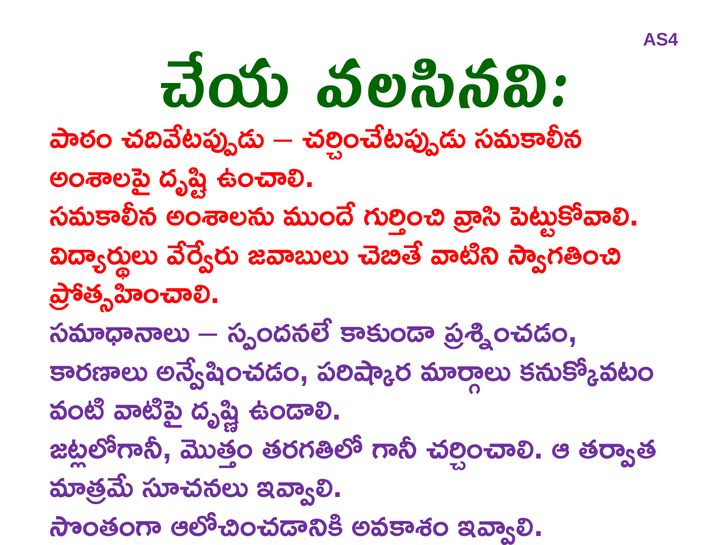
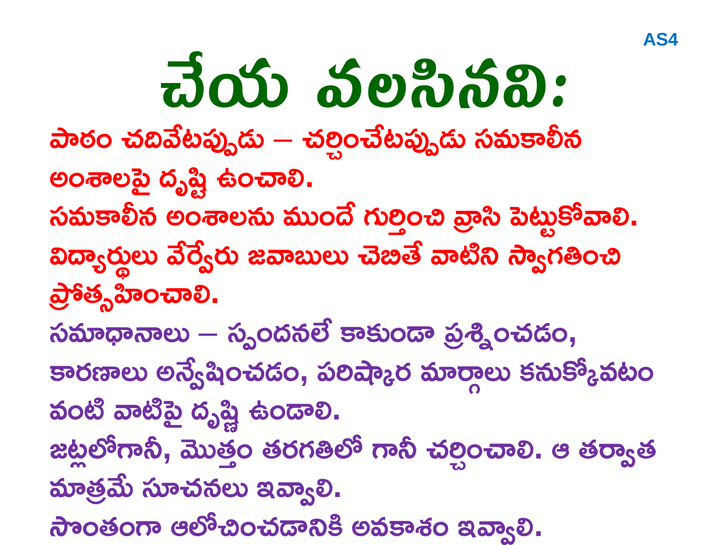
AS4 colour: purple -> blue
